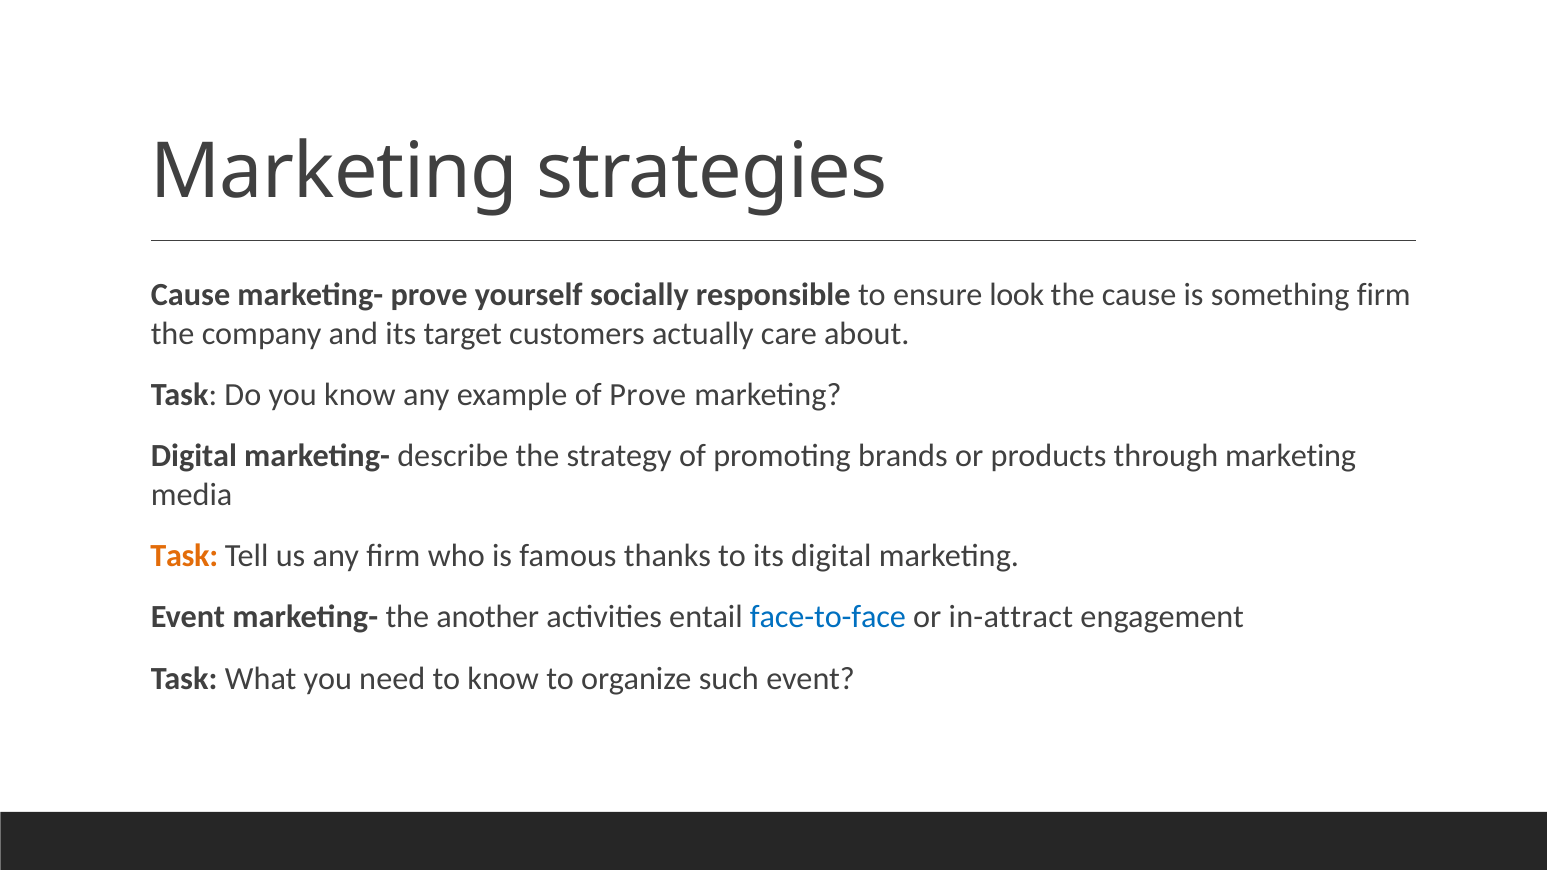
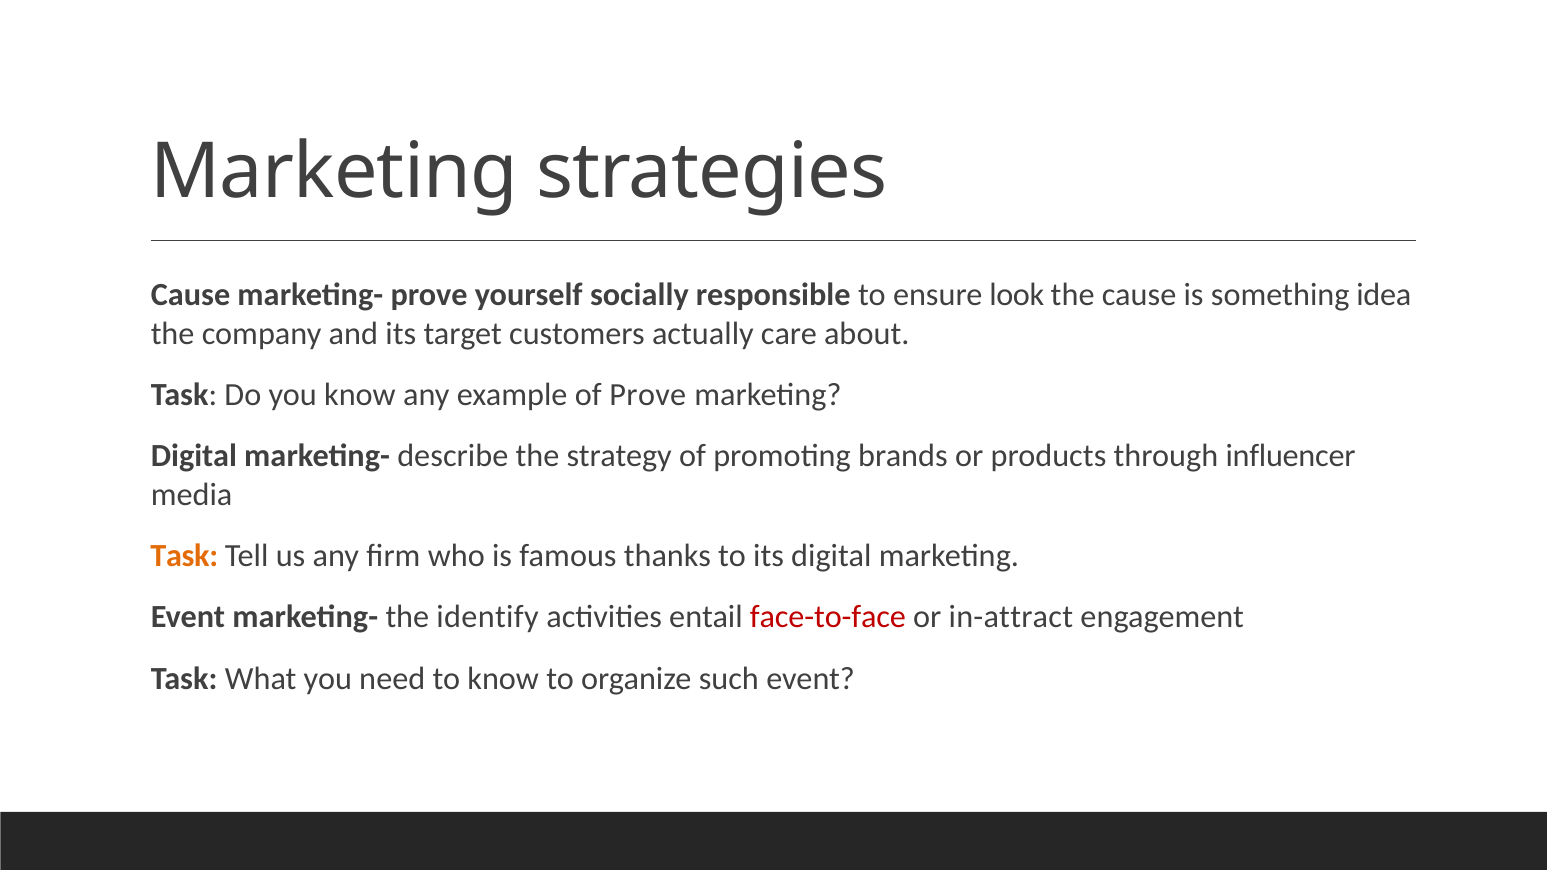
something firm: firm -> idea
through marketing: marketing -> influencer
another: another -> identify
face-to-face colour: blue -> red
